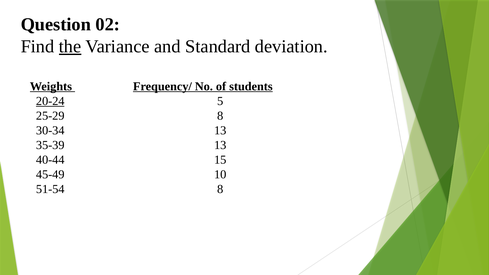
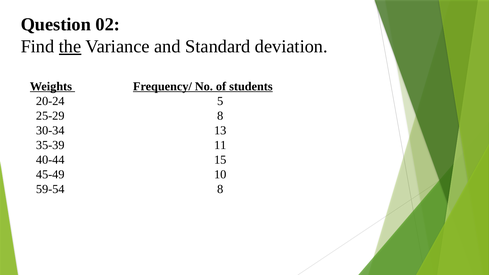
20-24 underline: present -> none
35-39 13: 13 -> 11
51-54: 51-54 -> 59-54
